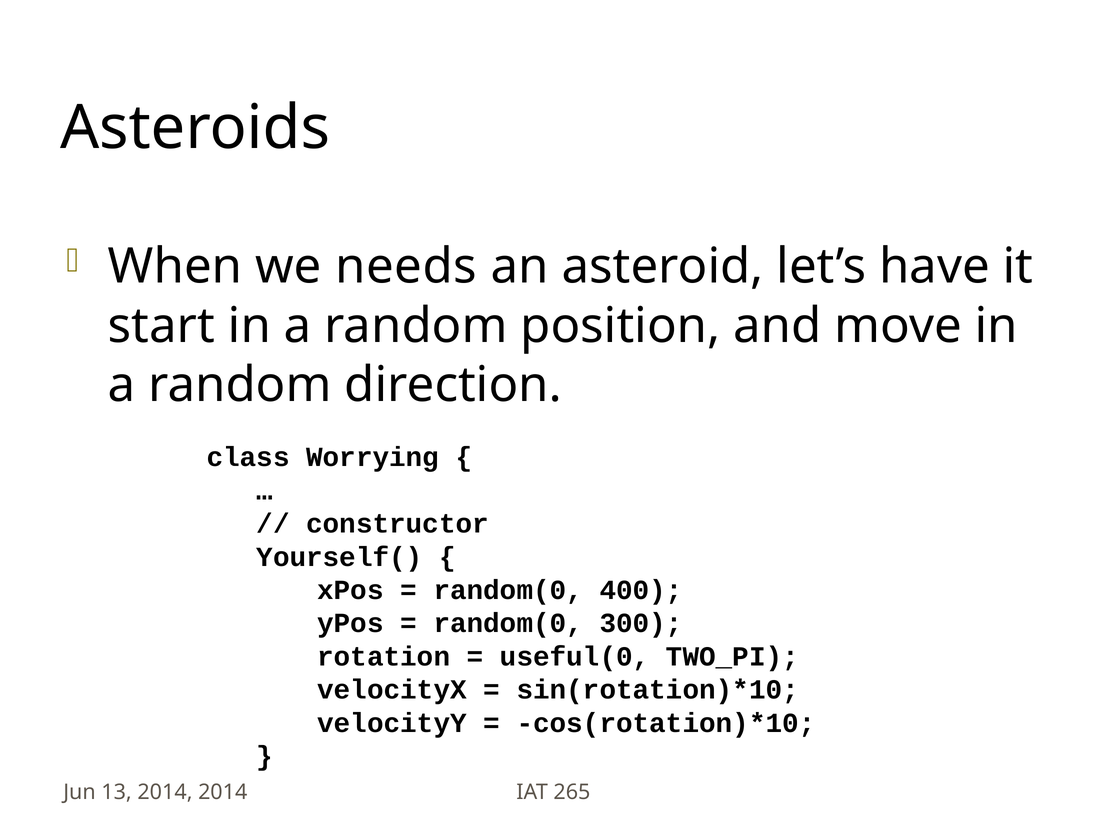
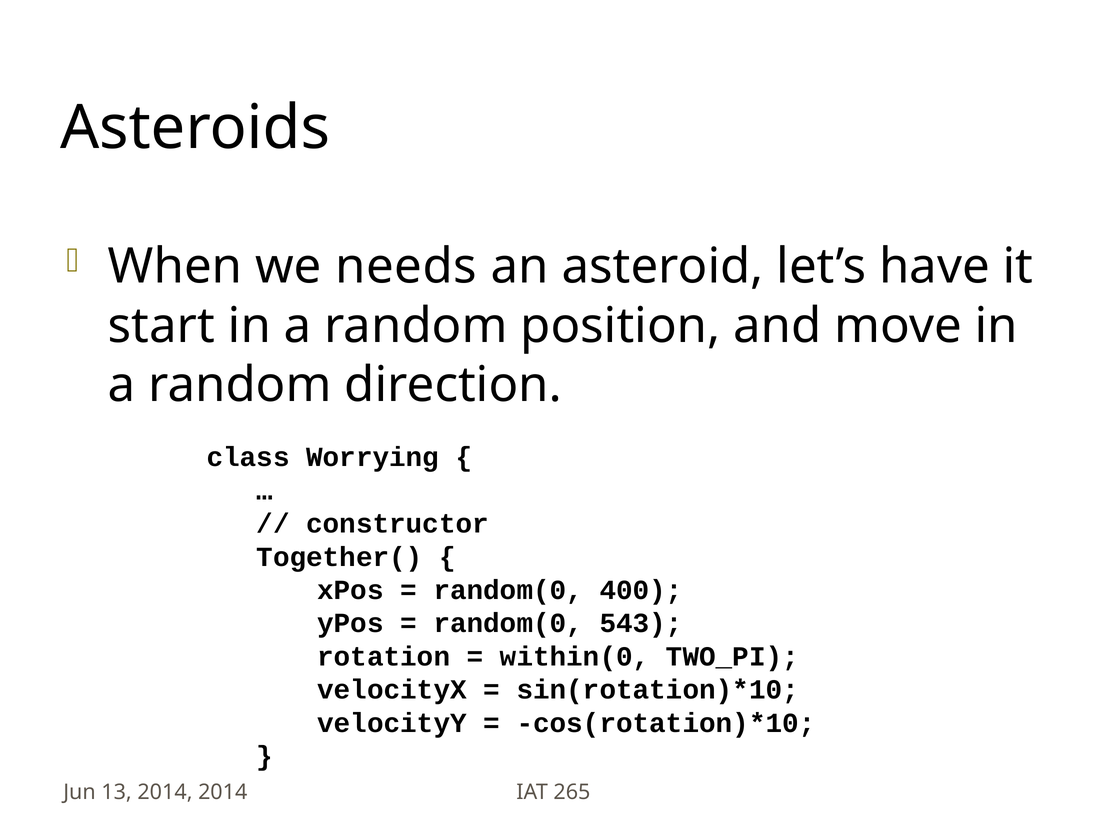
Yourself(: Yourself( -> Together(
300: 300 -> 543
useful(0: useful(0 -> within(0
